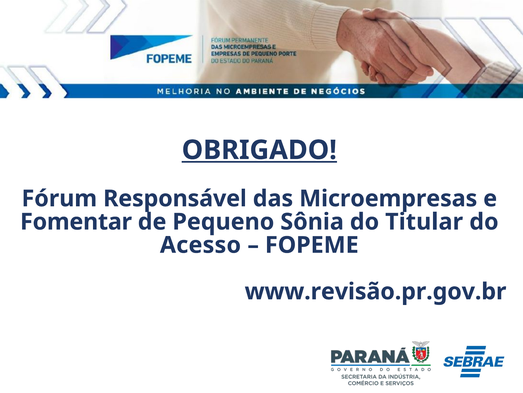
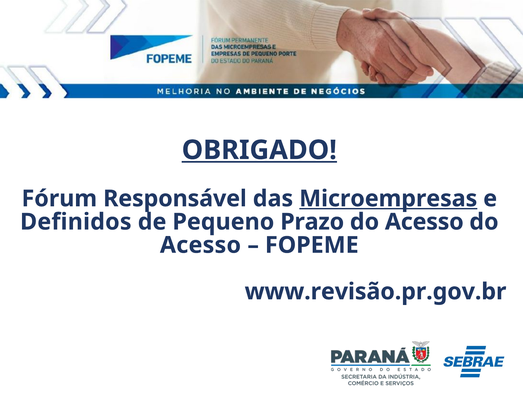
Microempresas underline: none -> present
Fomentar: Fomentar -> Definidos
Sônia: Sônia -> Prazo
Titular at (424, 221): Titular -> Acesso
